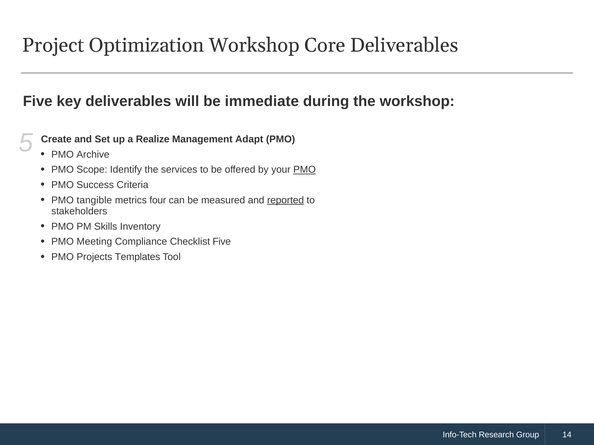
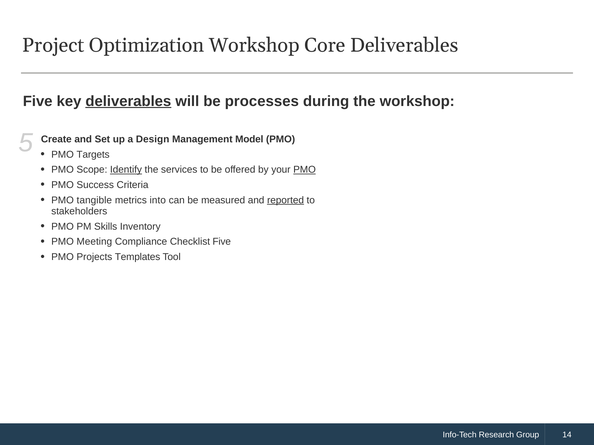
deliverables at (128, 101) underline: none -> present
immediate: immediate -> processes
Realize: Realize -> Design
Adapt: Adapt -> Model
Archive: Archive -> Targets
Identify underline: none -> present
four: four -> into
